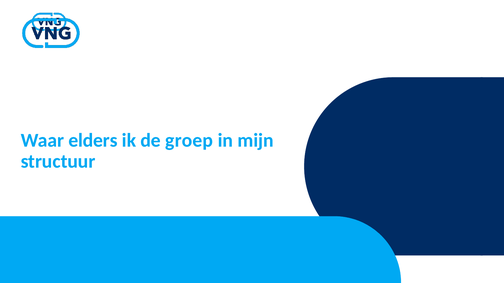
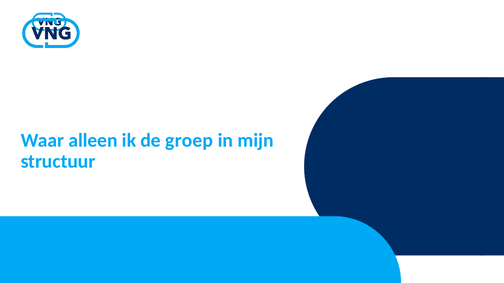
elders: elders -> alleen
